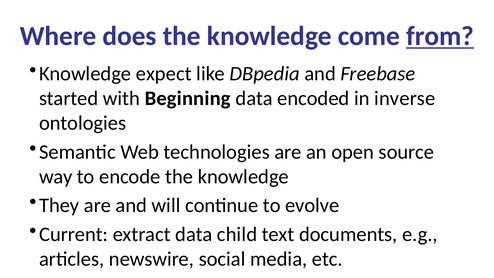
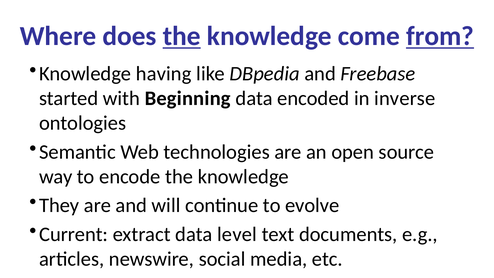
the at (182, 36) underline: none -> present
expect: expect -> having
child: child -> level
